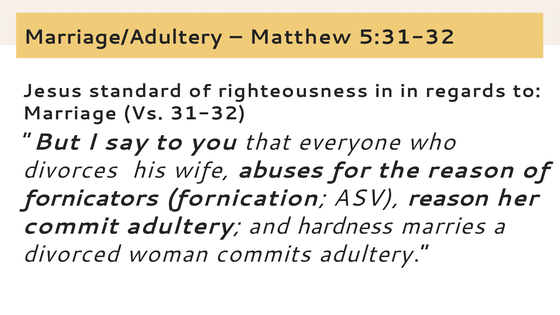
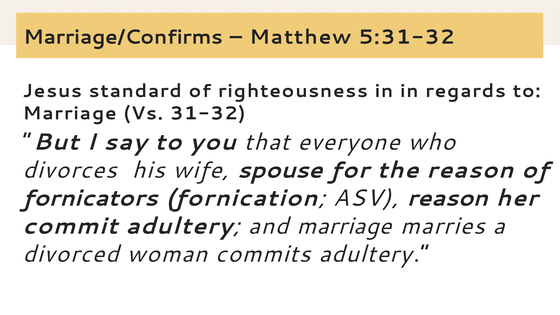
Marriage/Adultery: Marriage/Adultery -> Marriage/Confirms
abuses: abuses -> spouse
and hardness: hardness -> marriage
